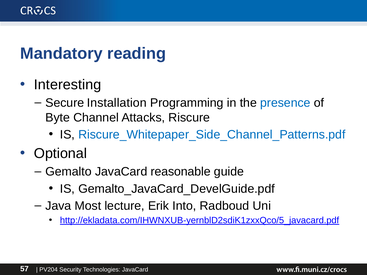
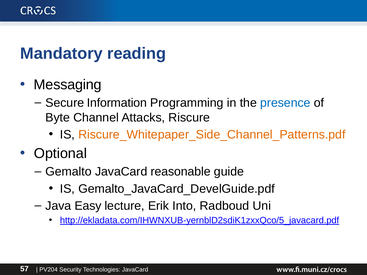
Interesting: Interesting -> Messaging
Installation: Installation -> Information
Riscure_Whitepaper_Side_Channel_Patterns.pdf colour: blue -> orange
Most: Most -> Easy
